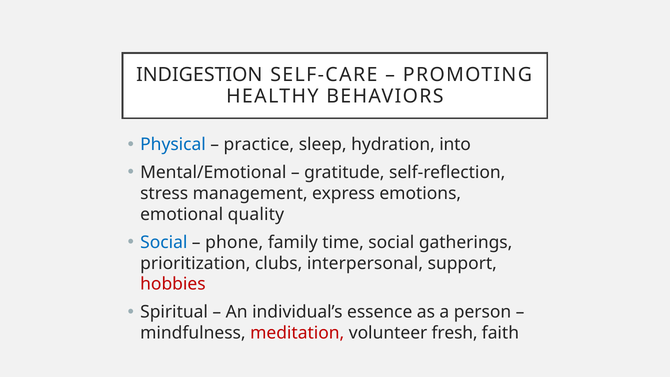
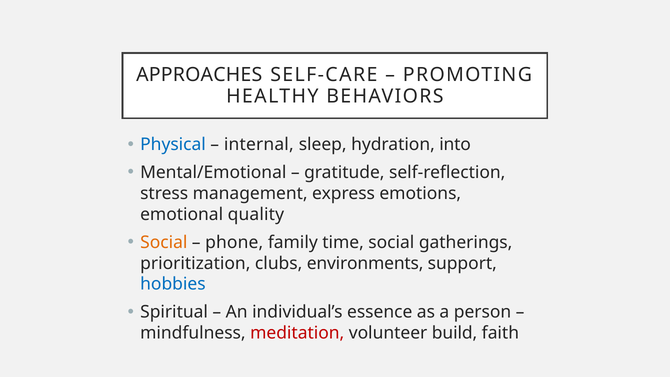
INDIGESTION: INDIGESTION -> APPROACHES
practice: practice -> internal
Social at (164, 242) colour: blue -> orange
interpersonal: interpersonal -> environments
hobbies colour: red -> blue
fresh: fresh -> build
